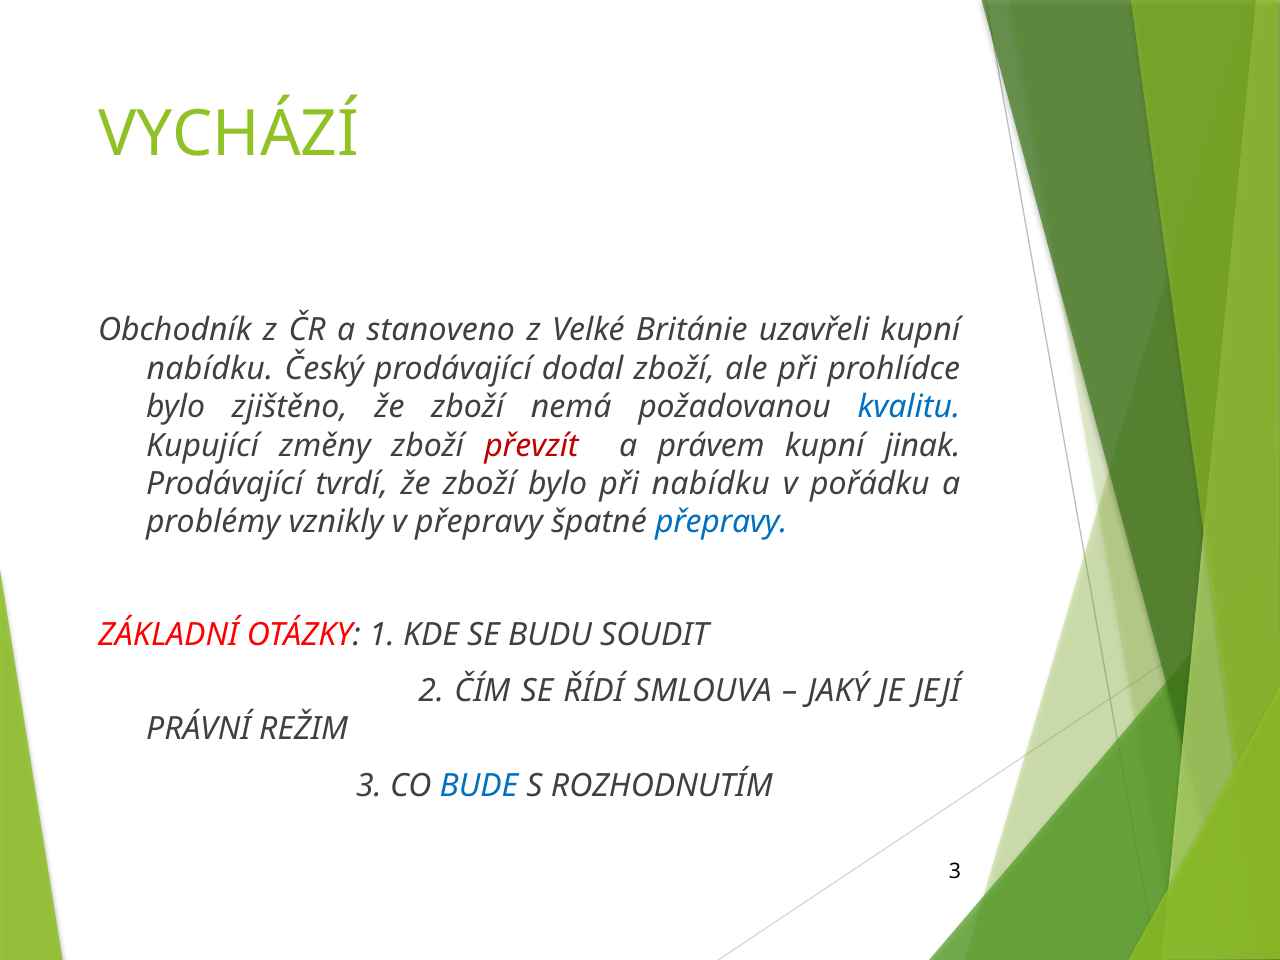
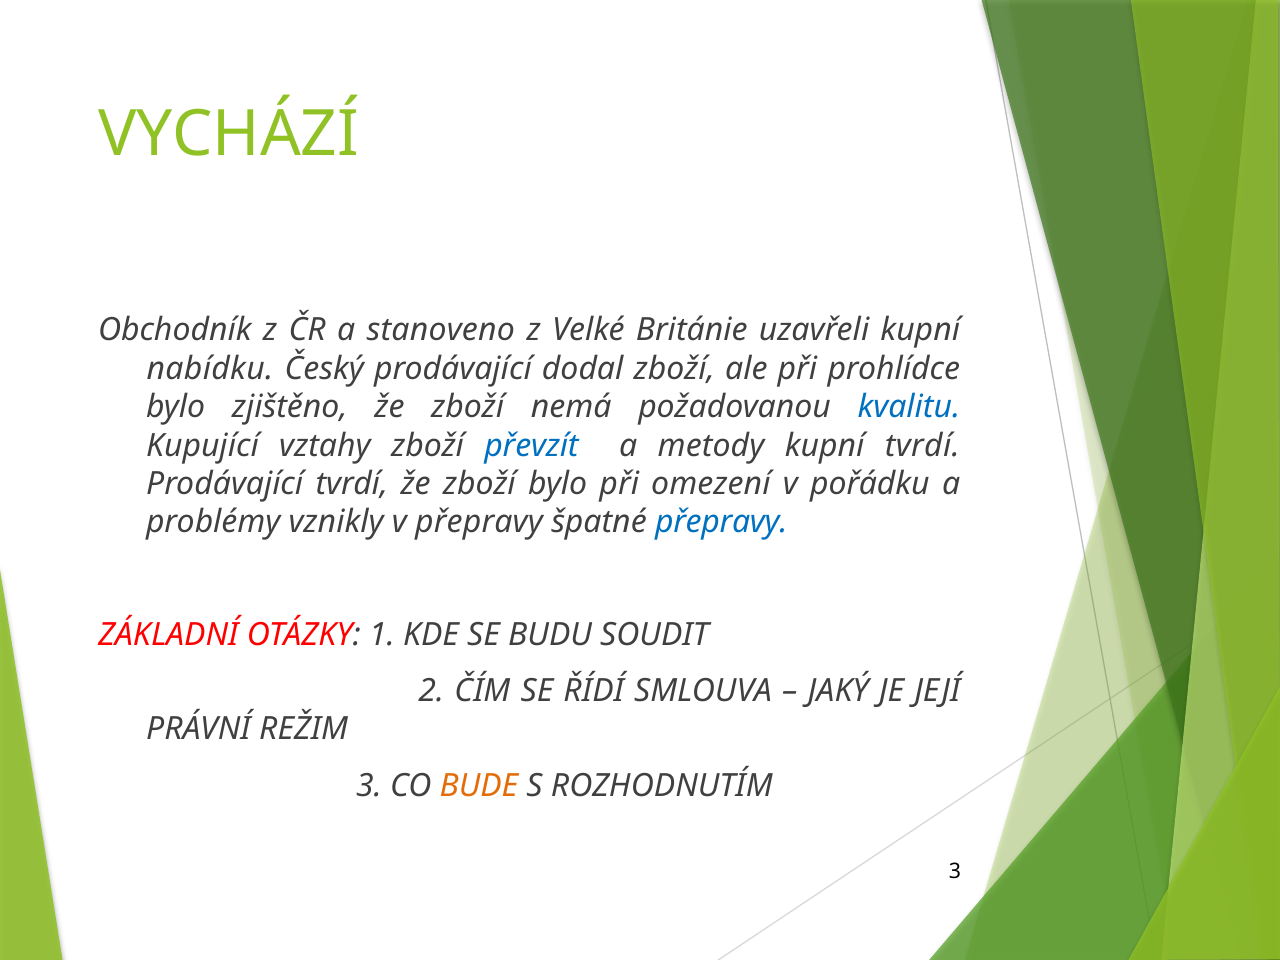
změny: změny -> vztahy
převzít colour: red -> blue
právem: právem -> metody
kupní jinak: jinak -> tvrdí
při nabídku: nabídku -> omezení
BUDE colour: blue -> orange
